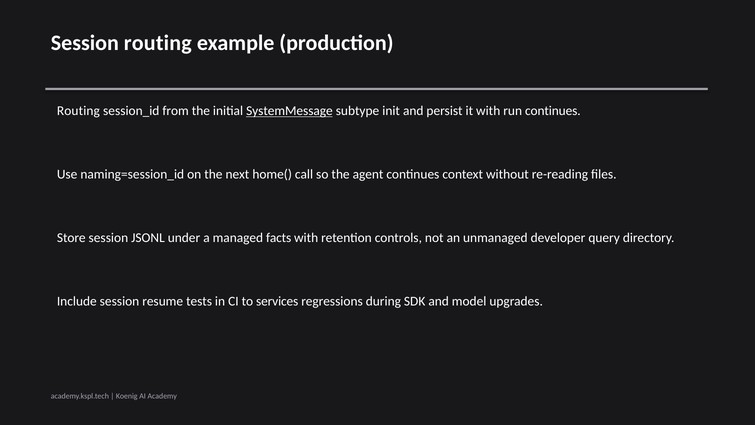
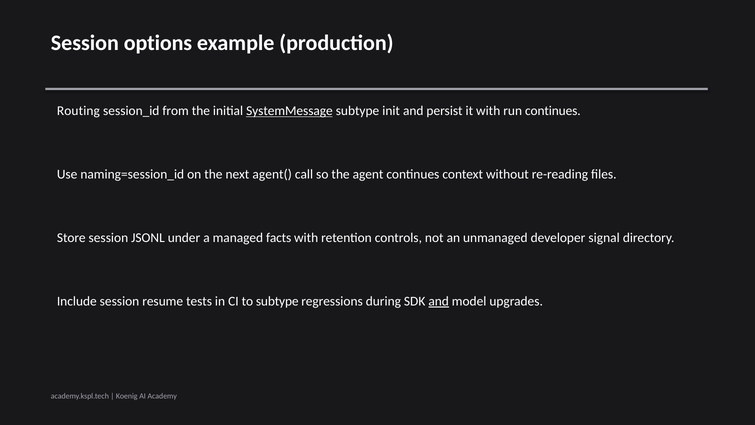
Session routing: routing -> options
home(: home( -> agent(
query: query -> signal
to services: services -> subtype
and at (439, 301) underline: none -> present
